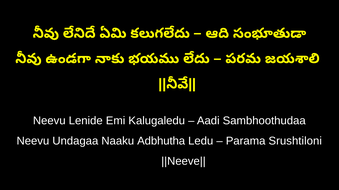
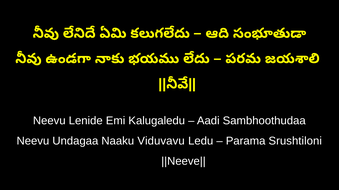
Adbhutha: Adbhutha -> Viduvavu
